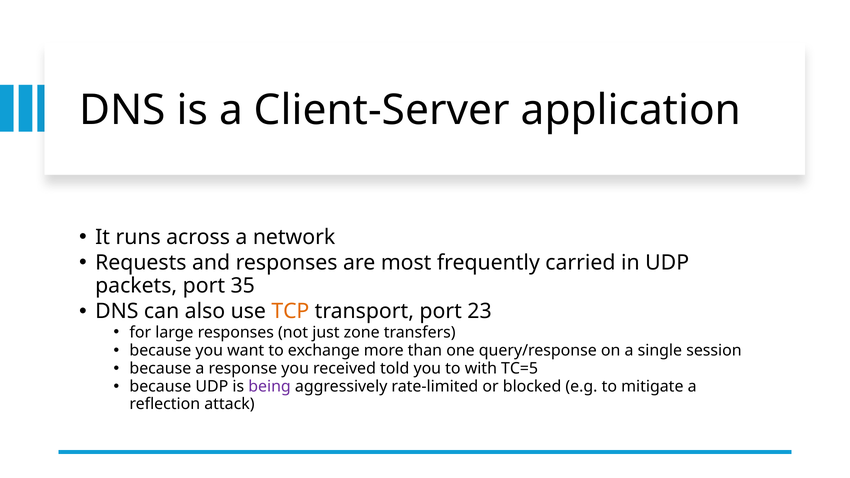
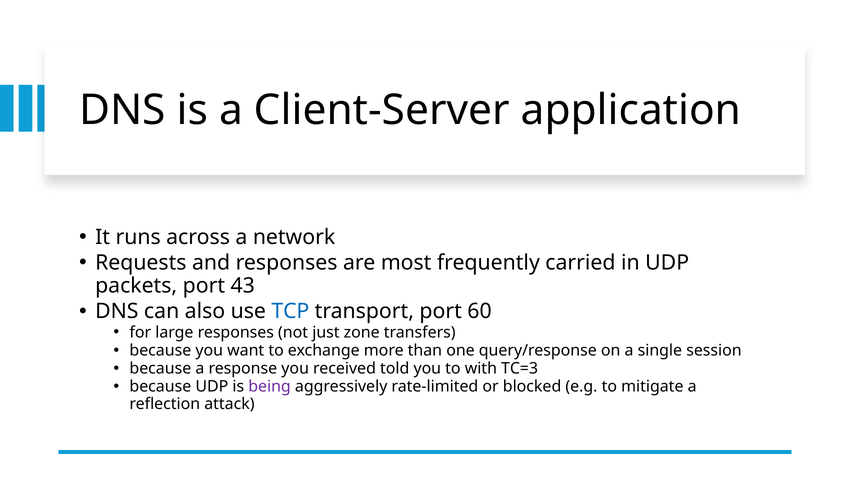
35: 35 -> 43
TCP colour: orange -> blue
23: 23 -> 60
TC=5: TC=5 -> TC=3
